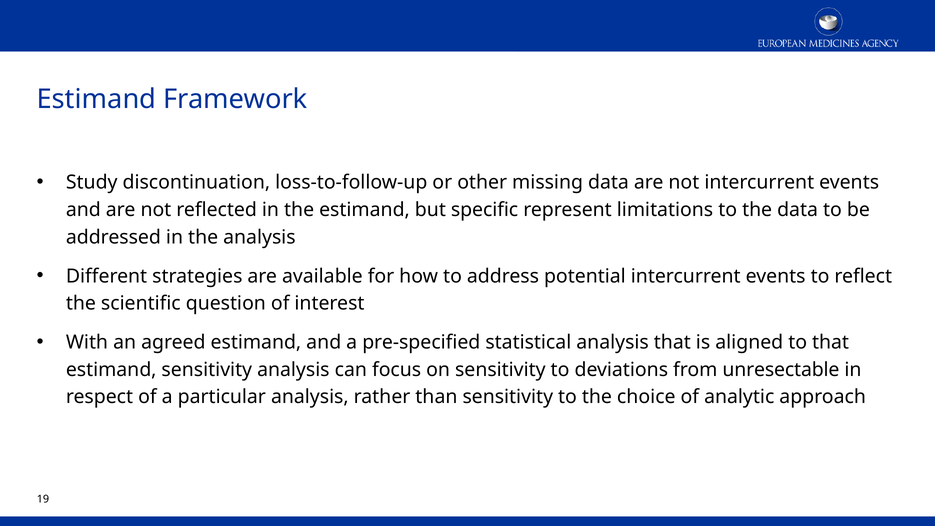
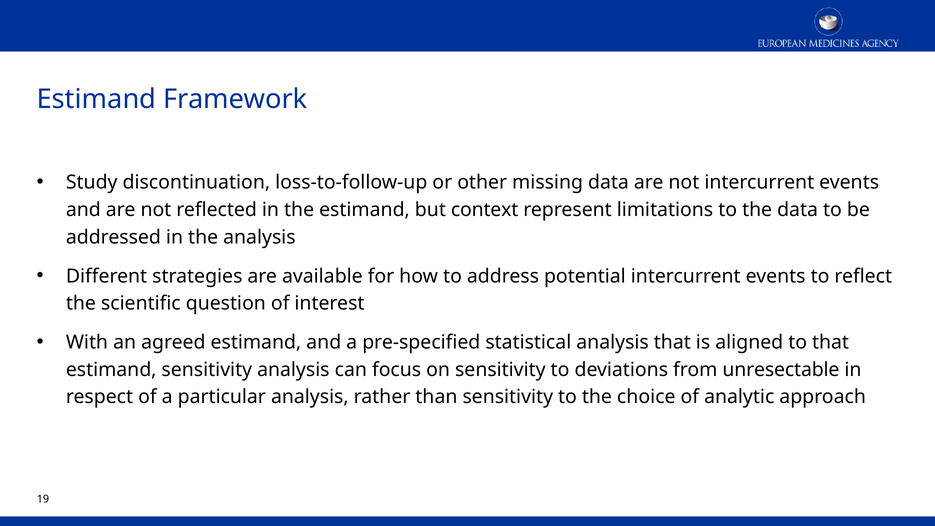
specific: specific -> context
